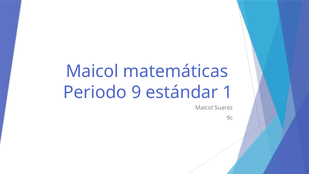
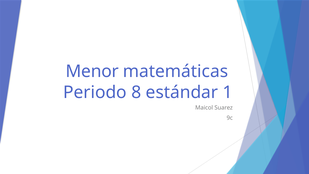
Maicol at (92, 71): Maicol -> Menor
9: 9 -> 8
